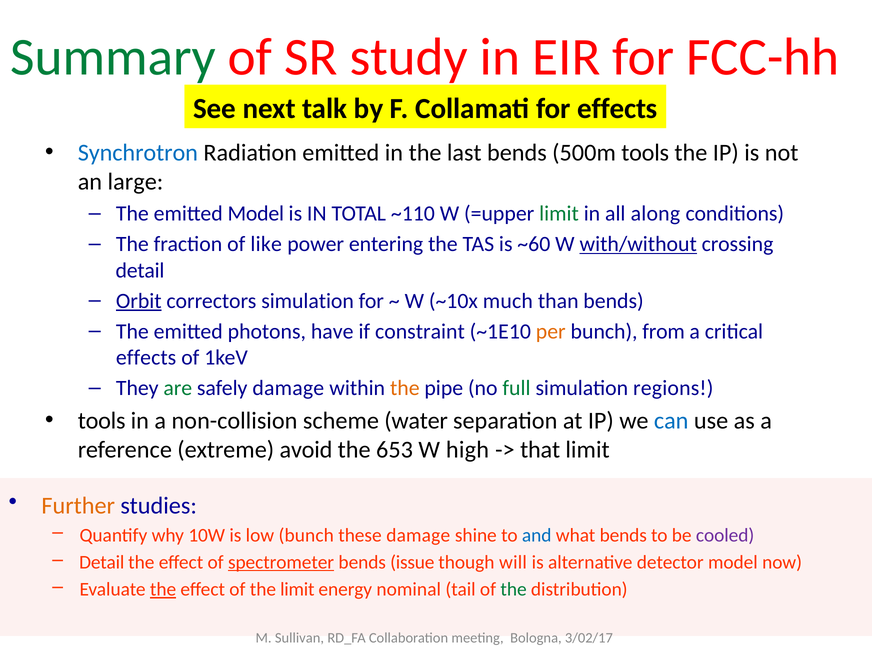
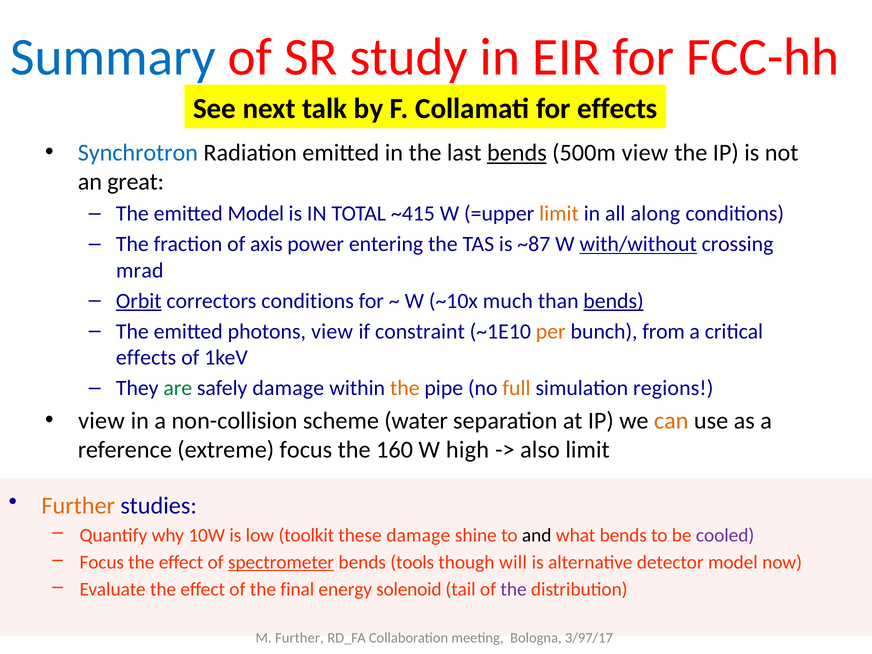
Summary colour: green -> blue
bends at (517, 153) underline: none -> present
500m tools: tools -> view
large: large -> great
~110: ~110 -> ~415
limit at (559, 214) colour: green -> orange
like: like -> axis
~60: ~60 -> ~87
detail at (140, 270): detail -> mrad
correctors simulation: simulation -> conditions
bends at (614, 301) underline: none -> present
photons have: have -> view
full colour: green -> orange
tools at (102, 421): tools -> view
can colour: blue -> orange
extreme avoid: avoid -> focus
653: 653 -> 160
that: that -> also
low bunch: bunch -> toolkit
and colour: blue -> black
Detail at (102, 562): Detail -> Focus
issue: issue -> tools
the at (163, 589) underline: present -> none
the limit: limit -> final
nominal: nominal -> solenoid
the at (514, 589) colour: green -> purple
M Sullivan: Sullivan -> Further
3/02/17: 3/02/17 -> 3/97/17
